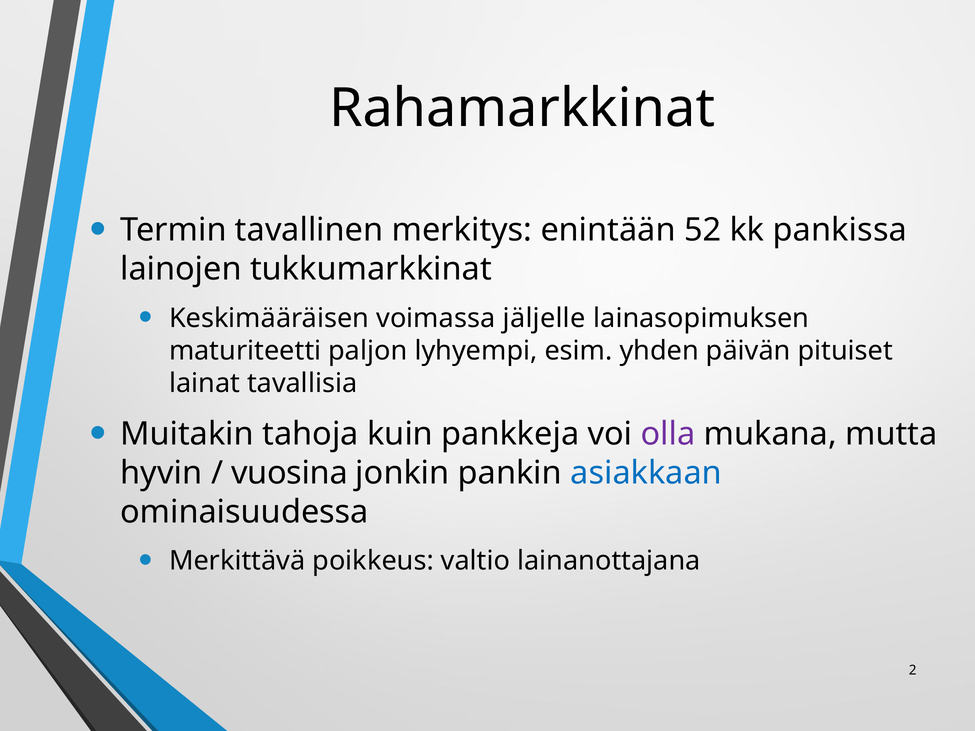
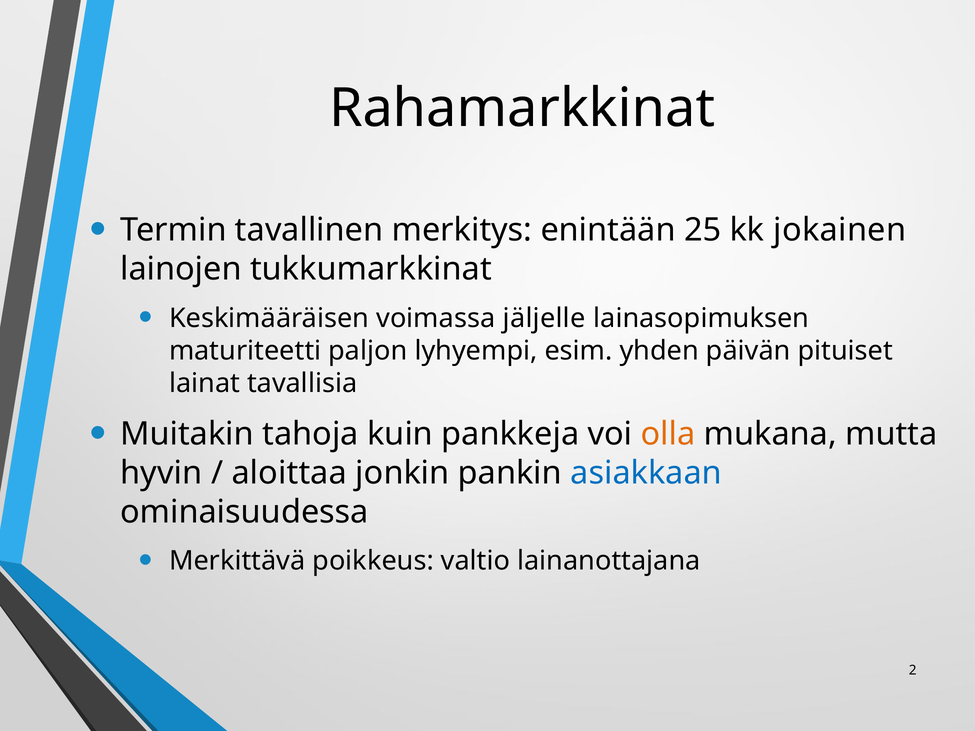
52: 52 -> 25
pankissa: pankissa -> jokainen
olla colour: purple -> orange
vuosina: vuosina -> aloittaa
